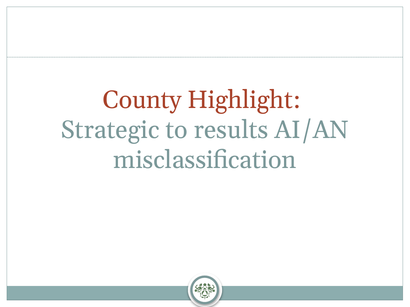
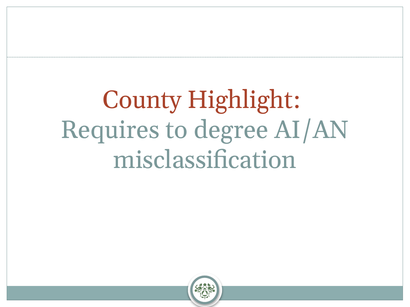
Strategic: Strategic -> Requires
results: results -> degree
